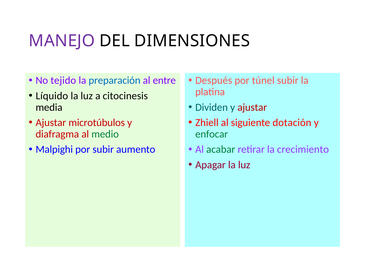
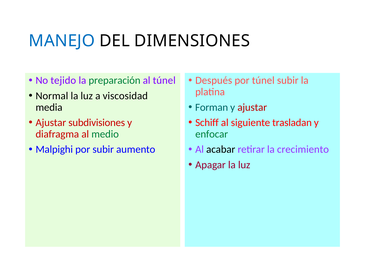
MANEJO colour: purple -> blue
preparación colour: blue -> green
al entre: entre -> túnel
Líquido: Líquido -> Normal
citocinesis: citocinesis -> viscosidad
Dividen: Dividen -> Forman
microtúbulos: microtúbulos -> subdivisiones
Zhiell: Zhiell -> Schiff
dotación: dotación -> trasladan
acabar colour: green -> black
